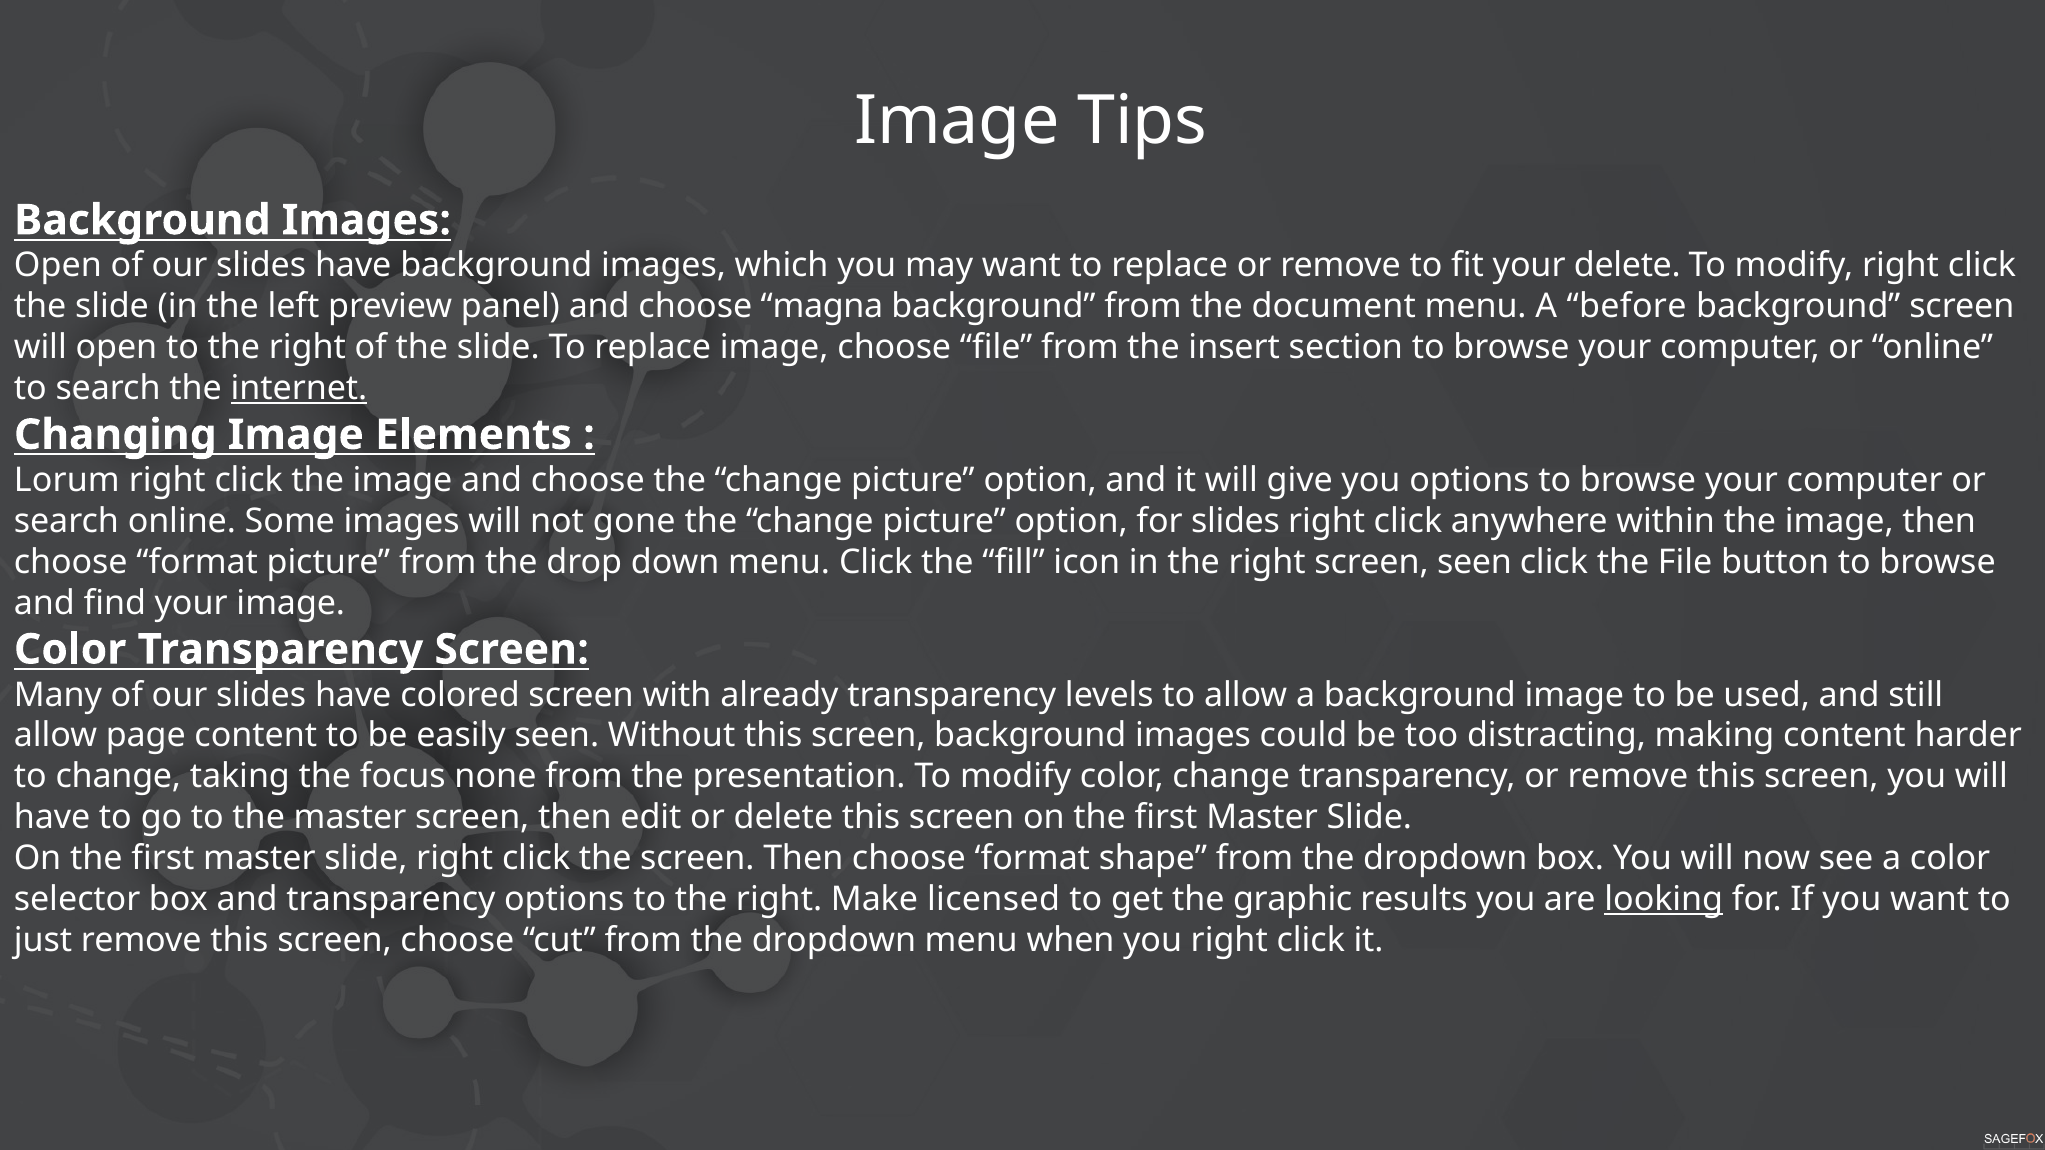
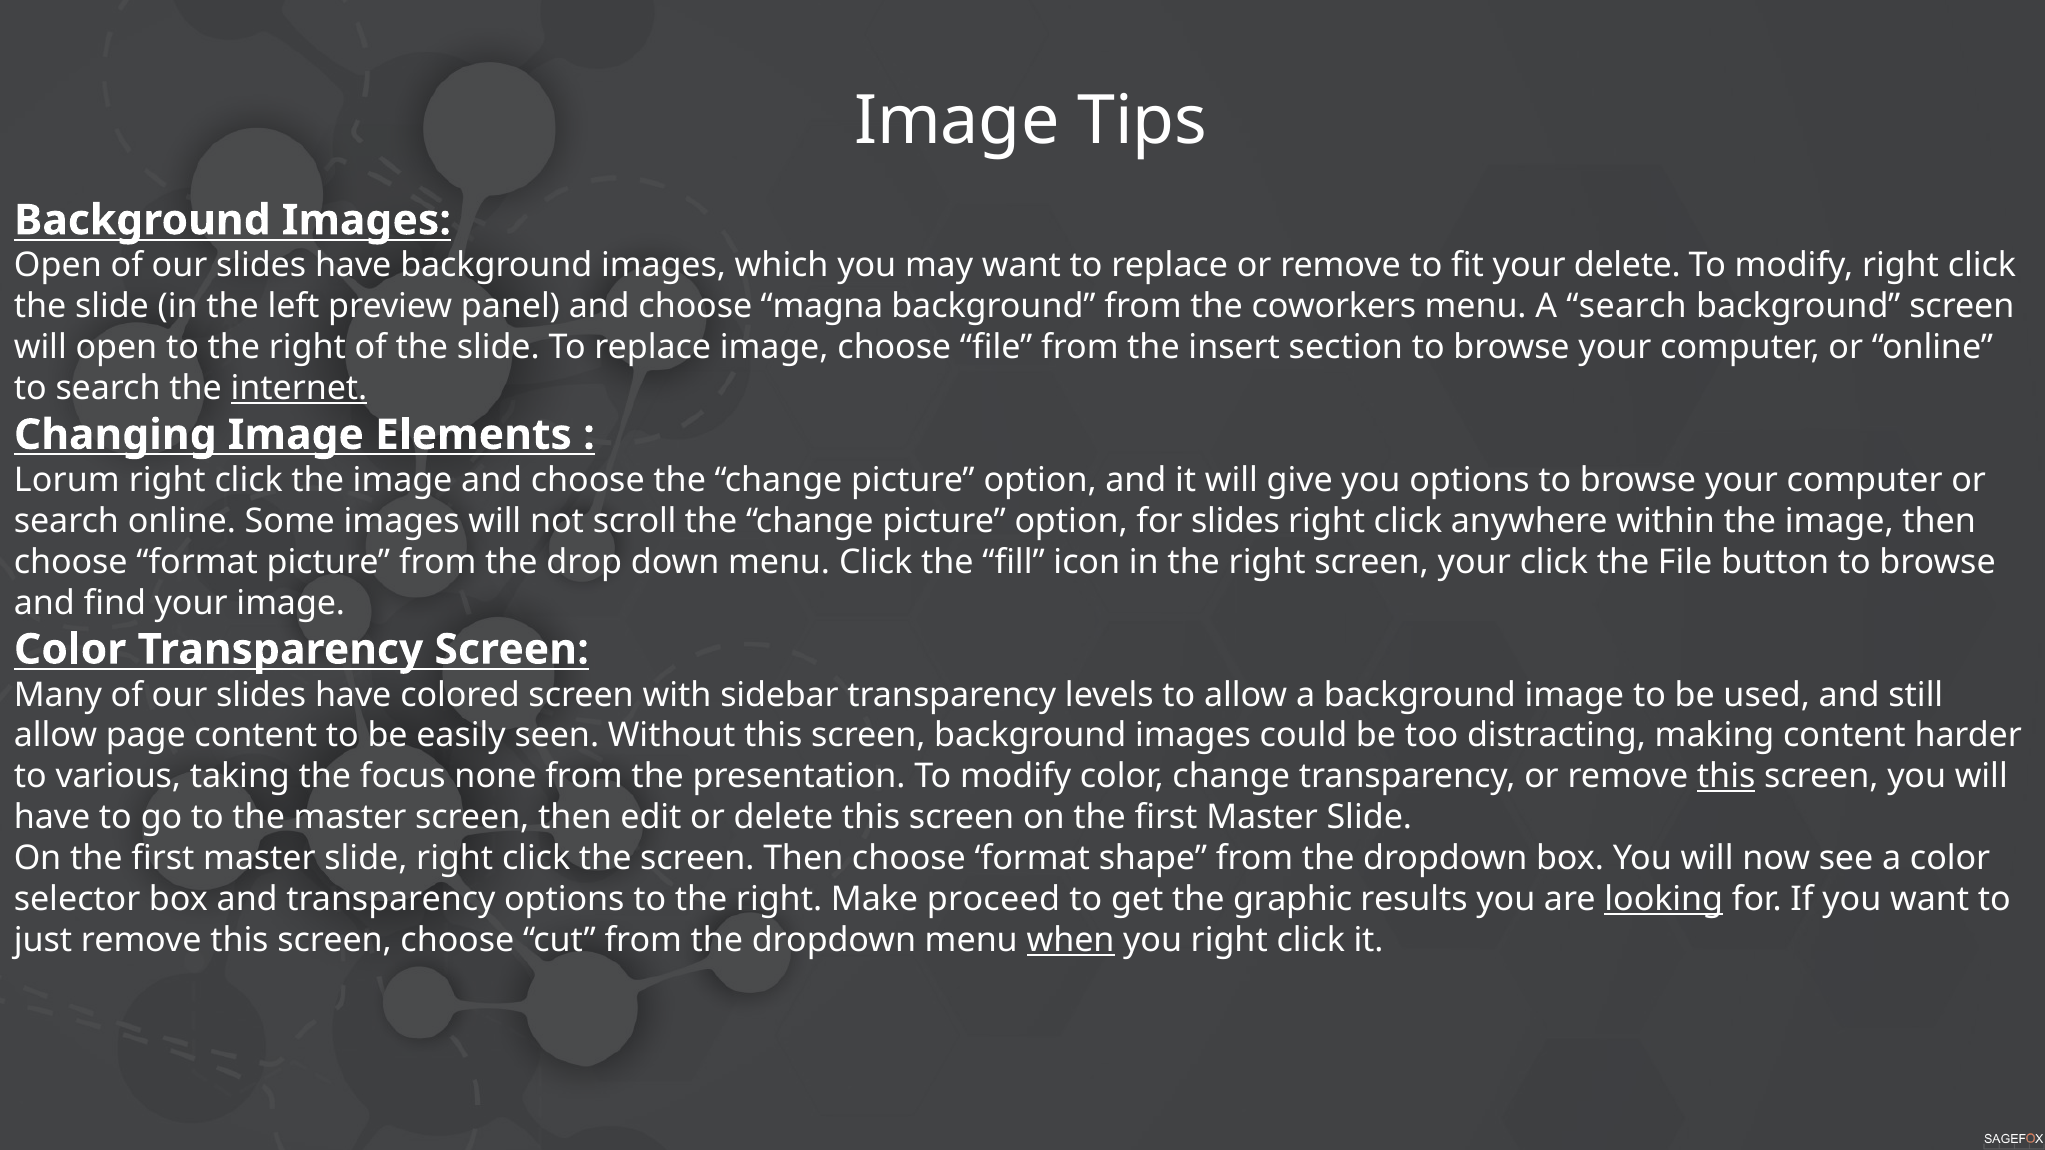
document: document -> coworkers
A before: before -> search
gone: gone -> scroll
screen seen: seen -> your
already: already -> sidebar
to change: change -> various
this at (1726, 777) underline: none -> present
licensed: licensed -> proceed
when underline: none -> present
